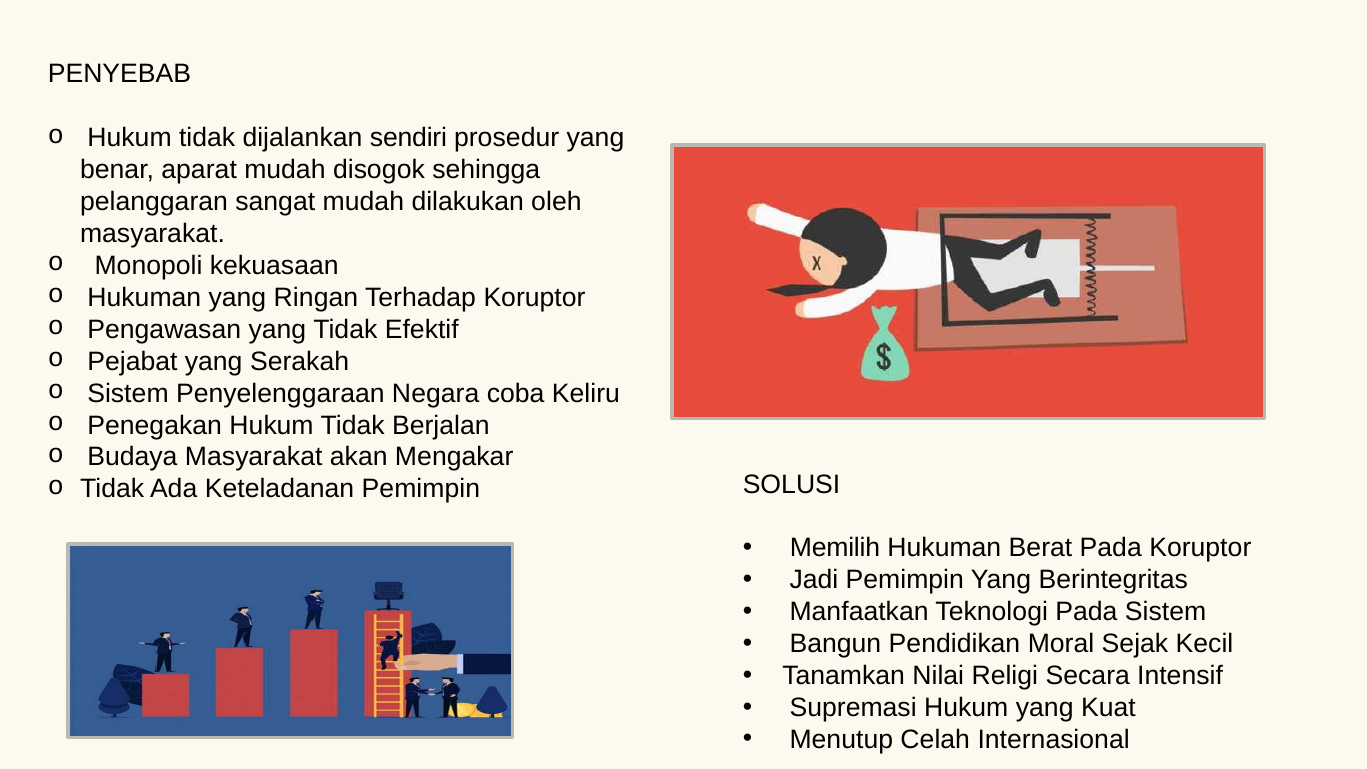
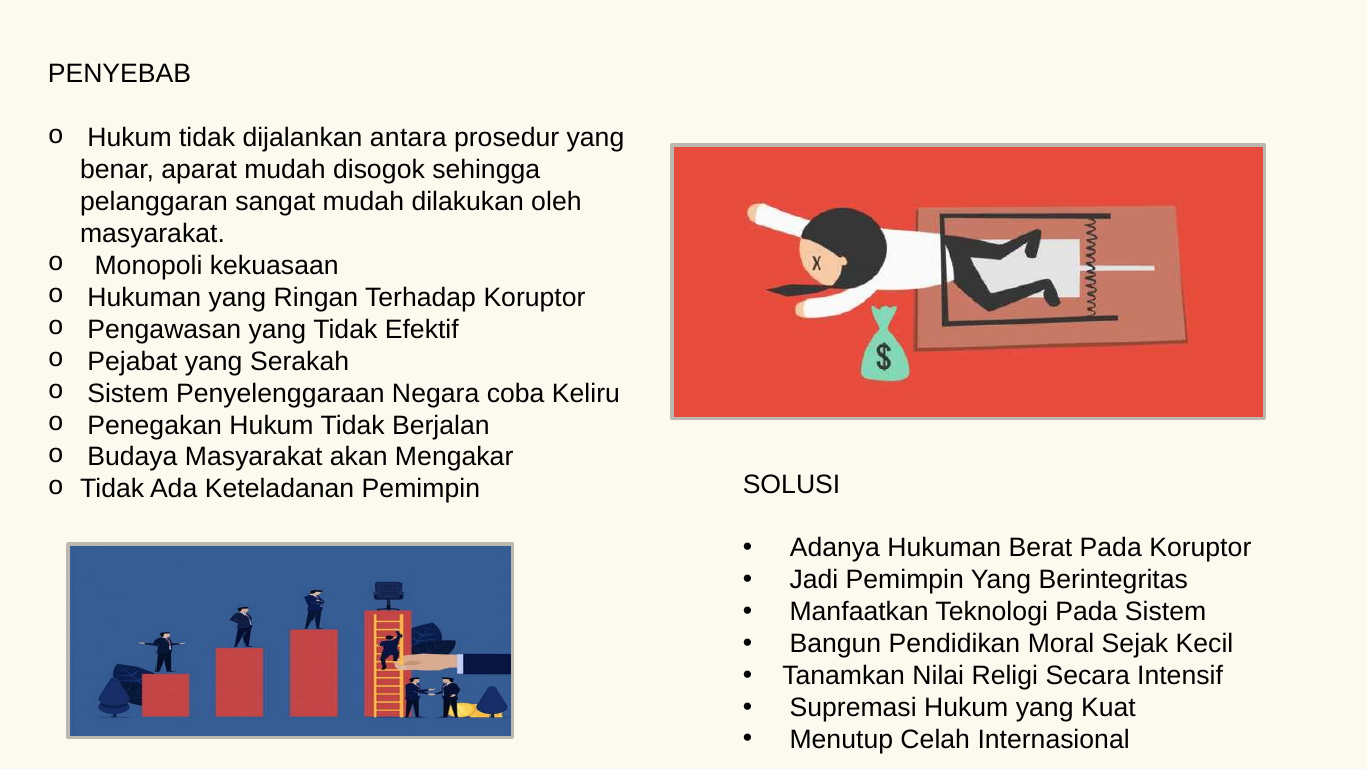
sendiri: sendiri -> antara
Memilih: Memilih -> Adanya
